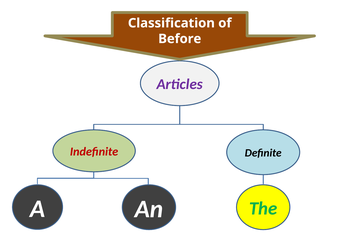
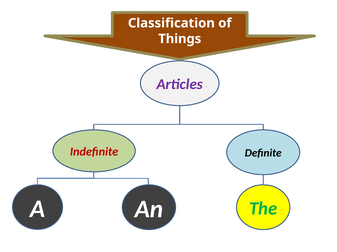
Before: Before -> Things
